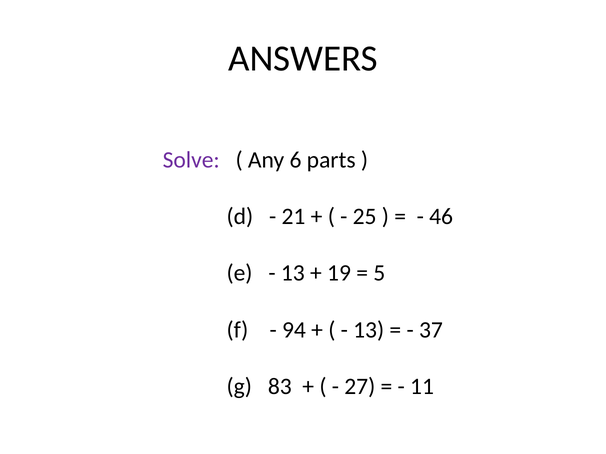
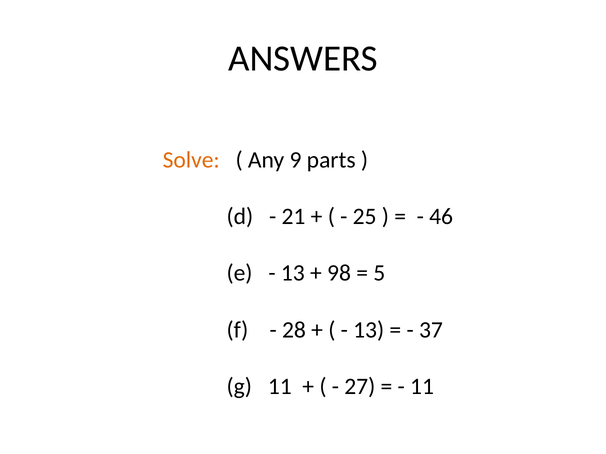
Solve colour: purple -> orange
6: 6 -> 9
19: 19 -> 98
94: 94 -> 28
g 83: 83 -> 11
